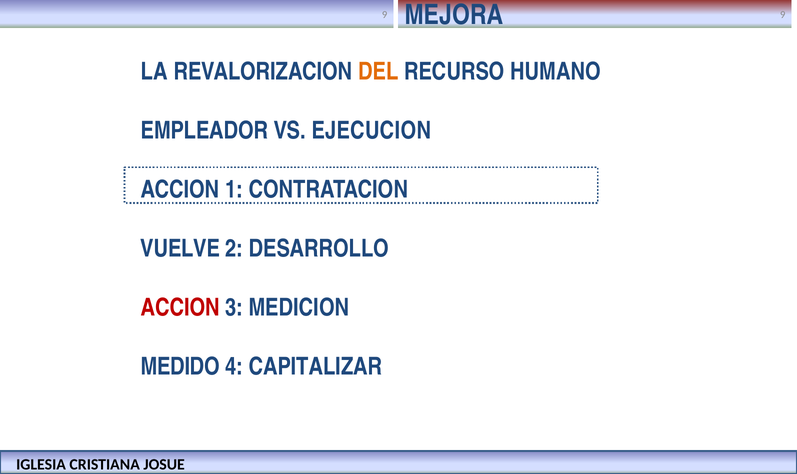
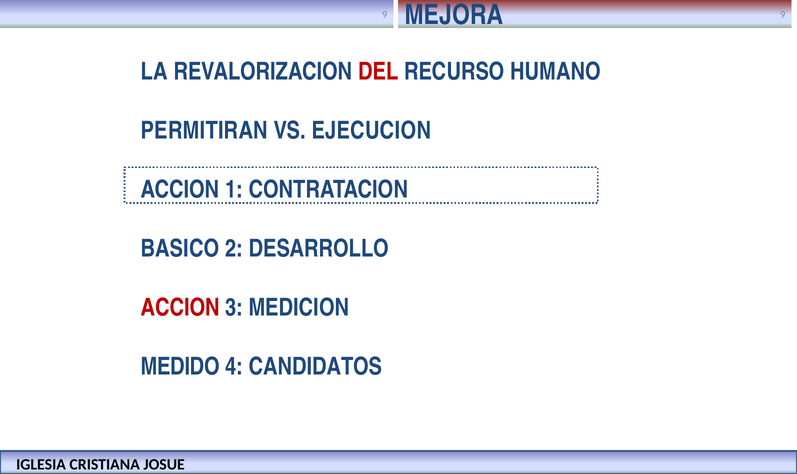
DEL colour: orange -> red
EMPLEADOR: EMPLEADOR -> PERMITIRAN
VUELVE: VUELVE -> BASICO
CAPITALIZAR: CAPITALIZAR -> CANDIDATOS
